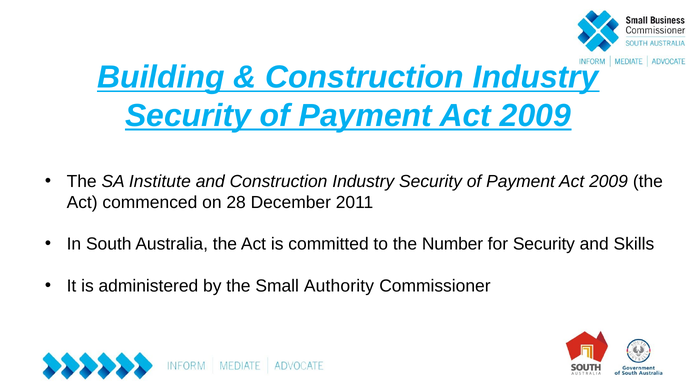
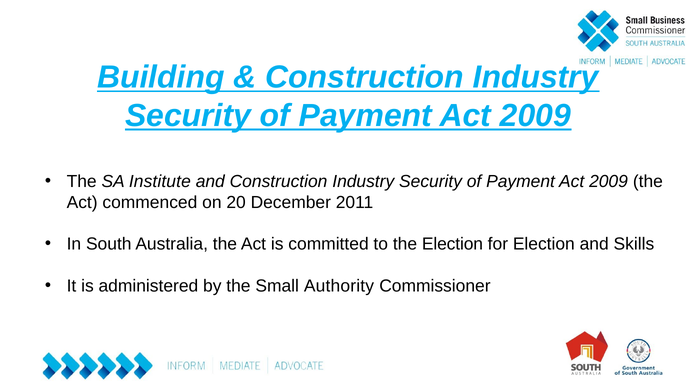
28: 28 -> 20
the Number: Number -> Election
for Security: Security -> Election
